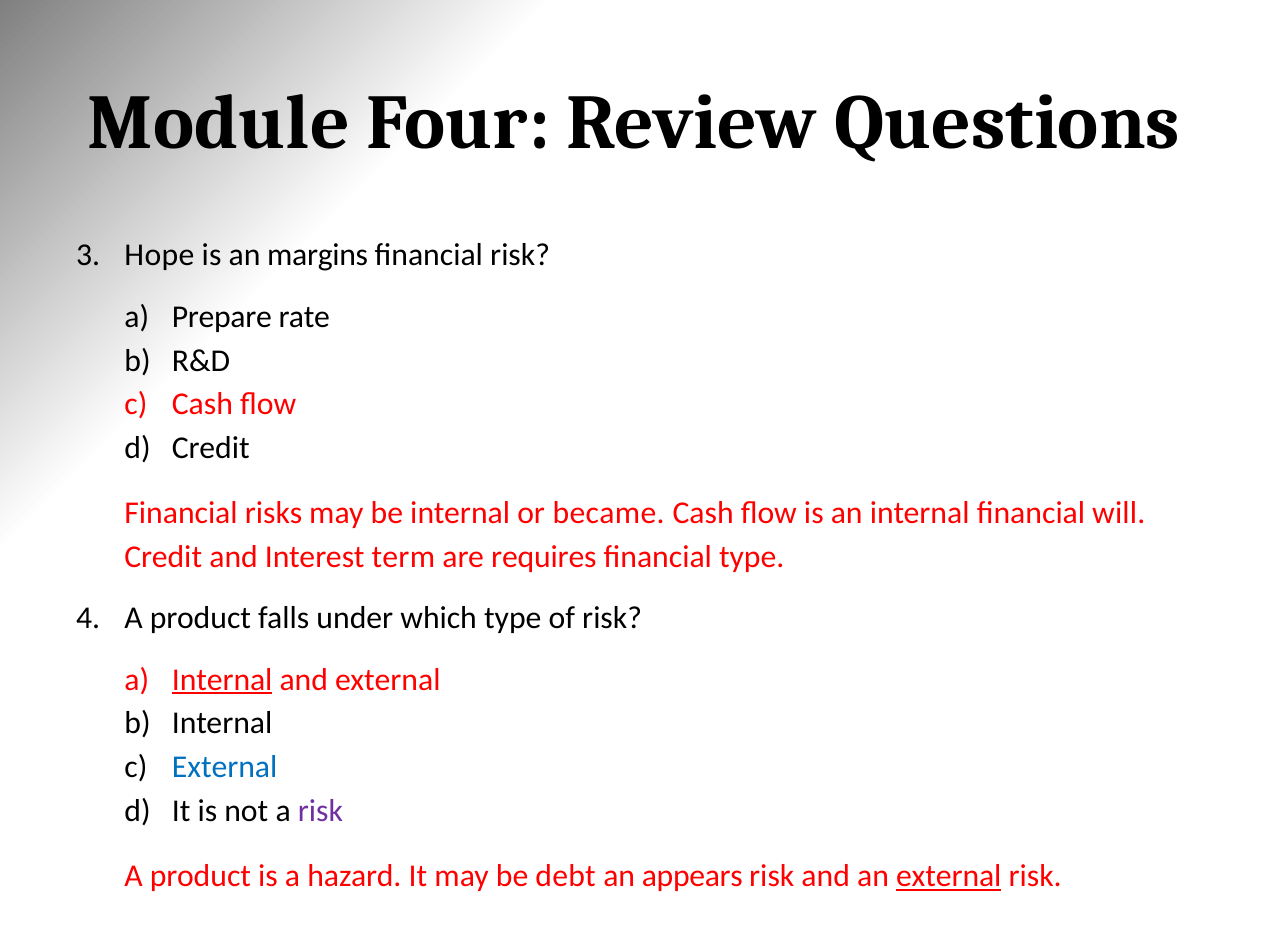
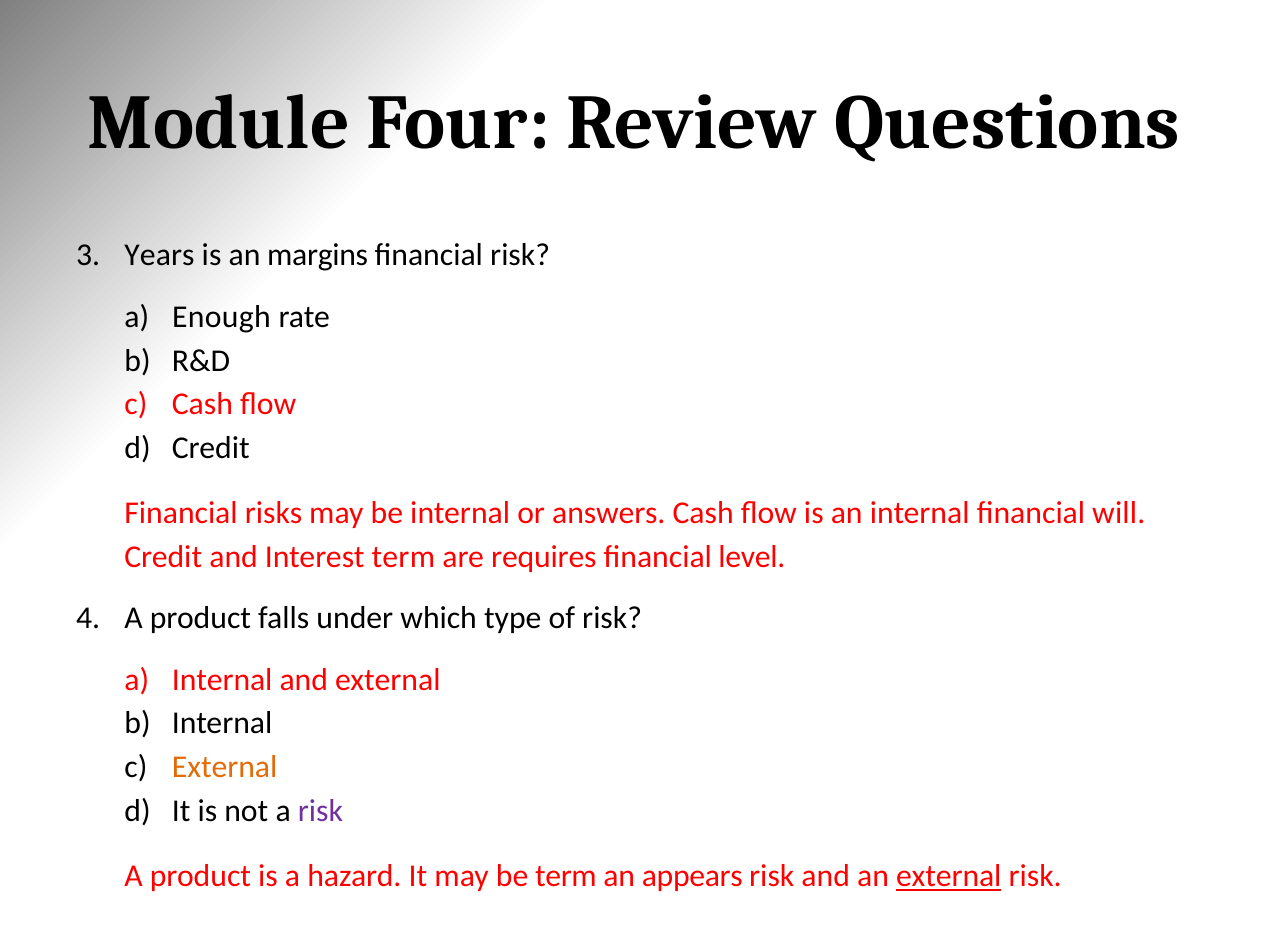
Hope: Hope -> Years
Prepare: Prepare -> Enough
became: became -> answers
financial type: type -> level
Internal at (222, 680) underline: present -> none
External at (225, 767) colour: blue -> orange
be debt: debt -> term
